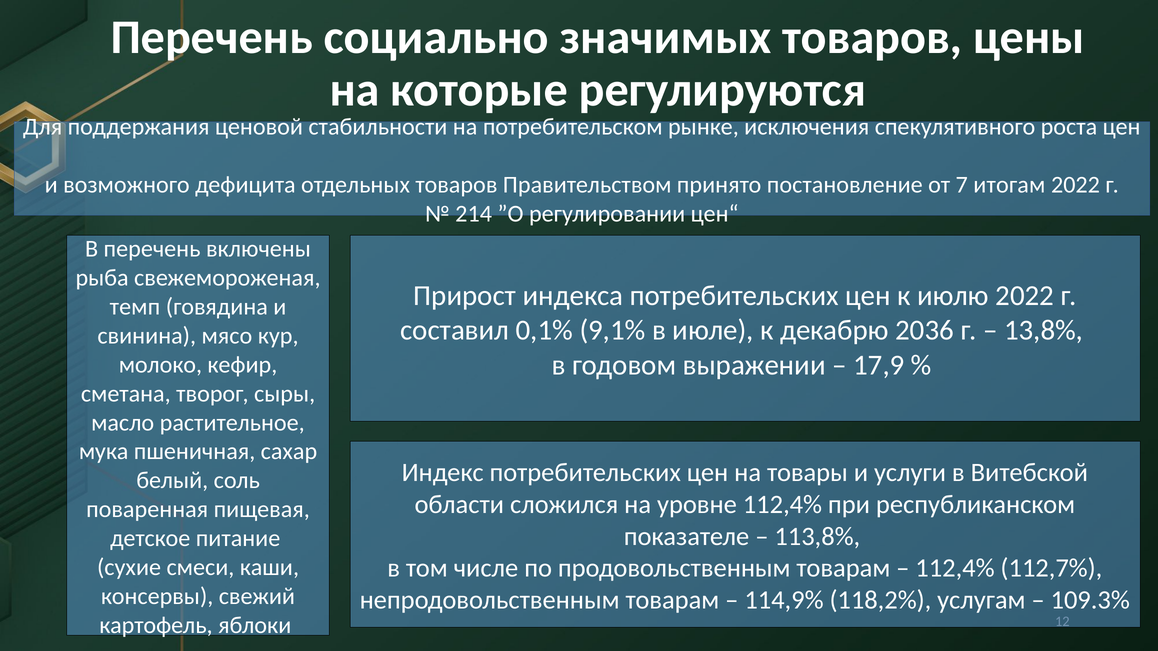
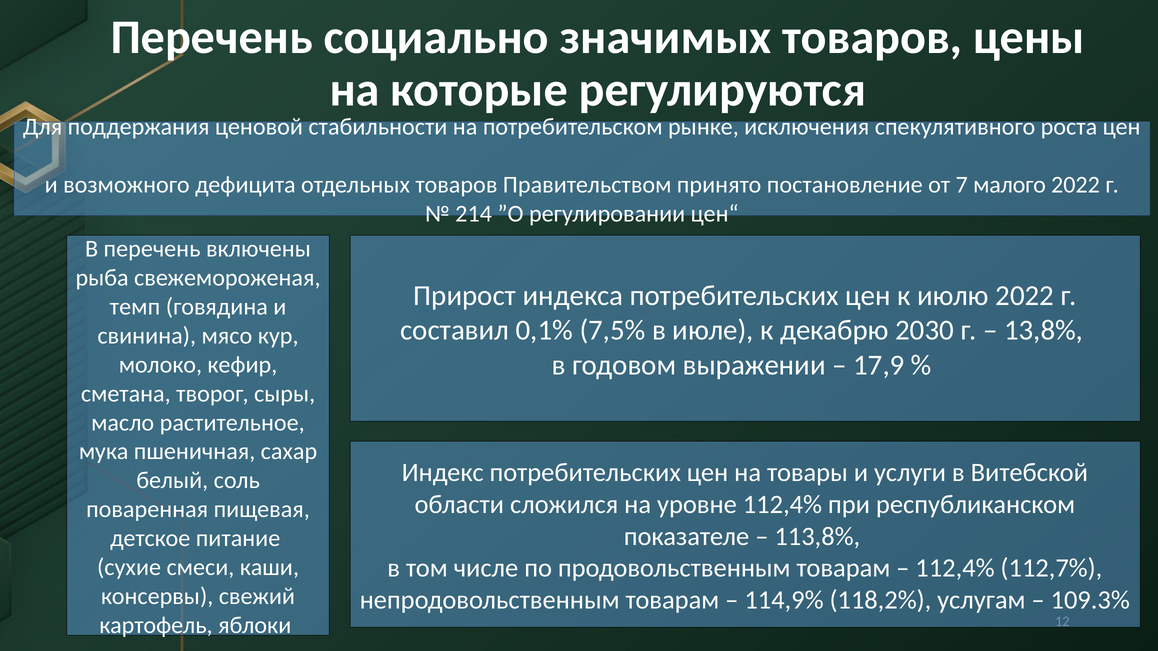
итогам: итогам -> малого
9,1%: 9,1% -> 7,5%
2036: 2036 -> 2030
